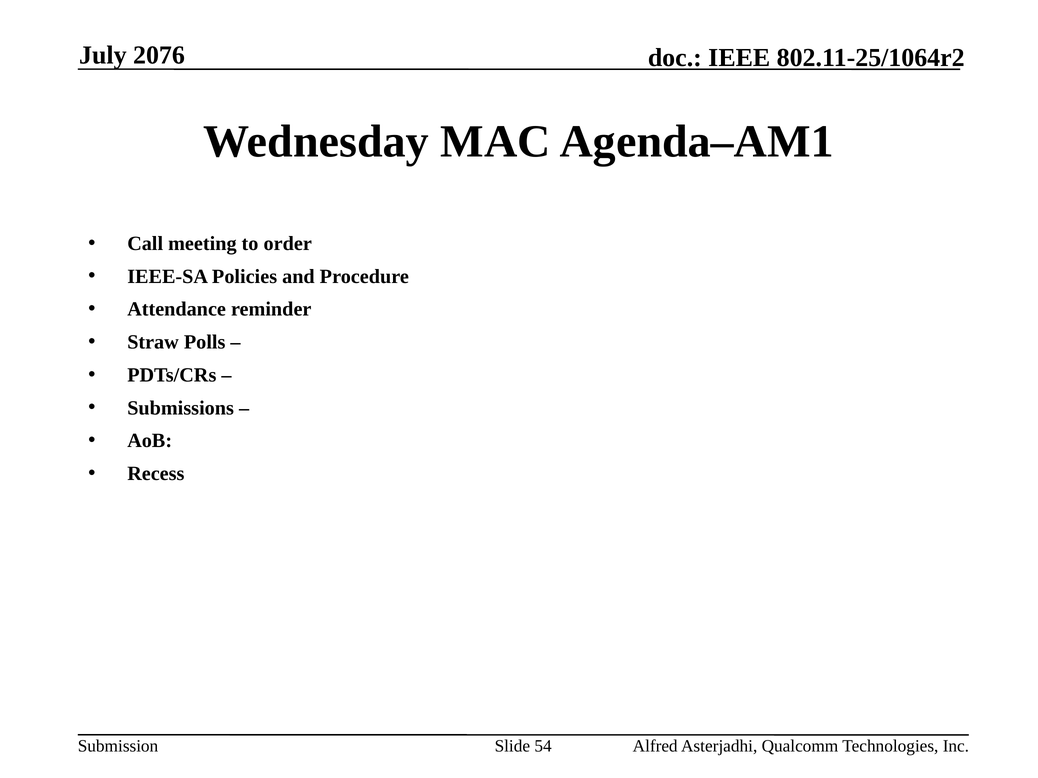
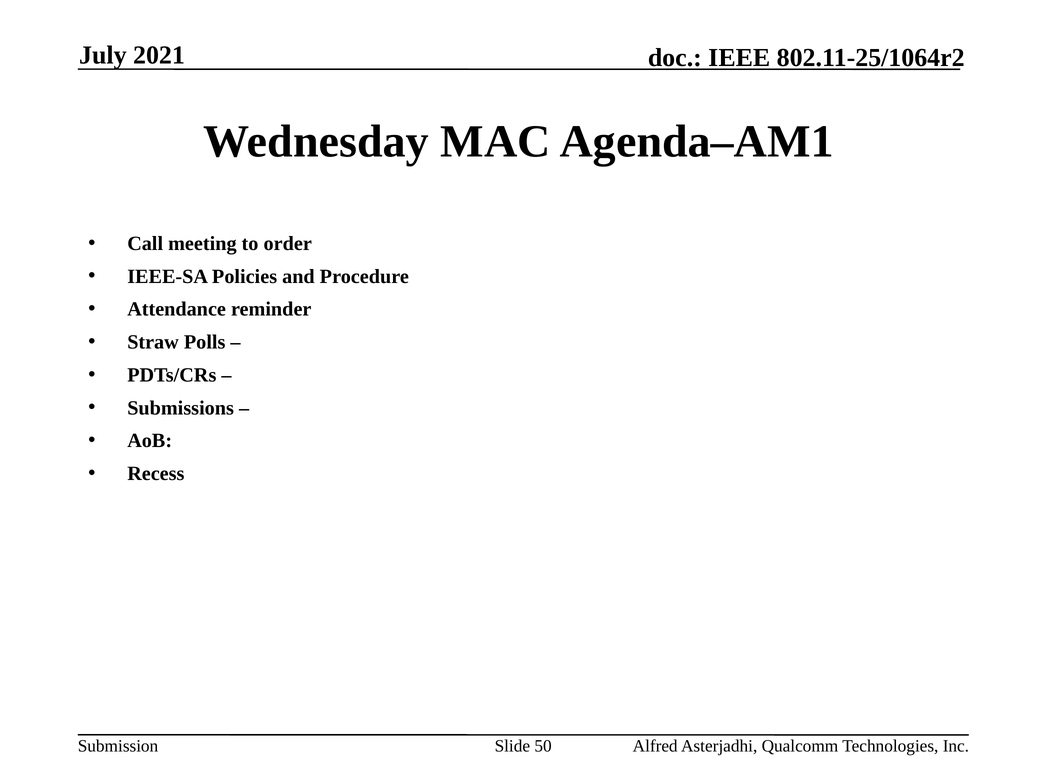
2076: 2076 -> 2021
54: 54 -> 50
